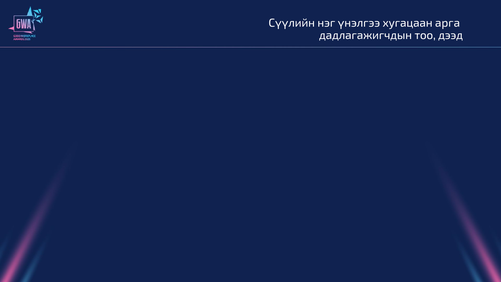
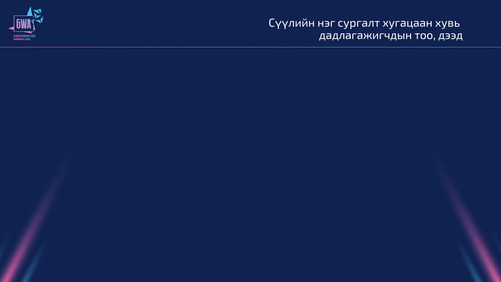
үнэлгээ: үнэлгээ -> сургалт
арга: арга -> хувь
